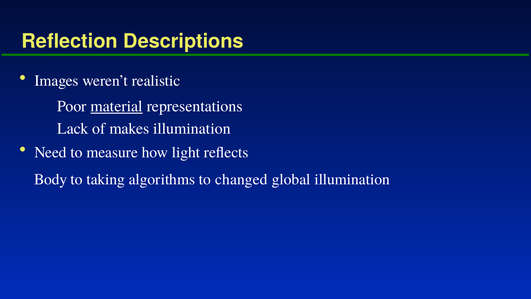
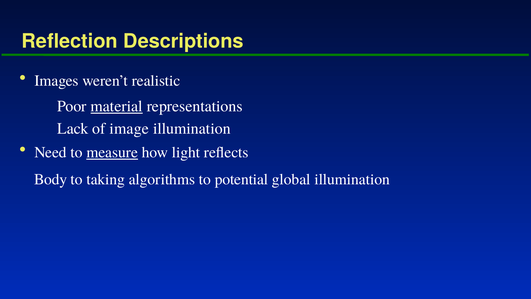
makes: makes -> image
measure underline: none -> present
changed: changed -> potential
